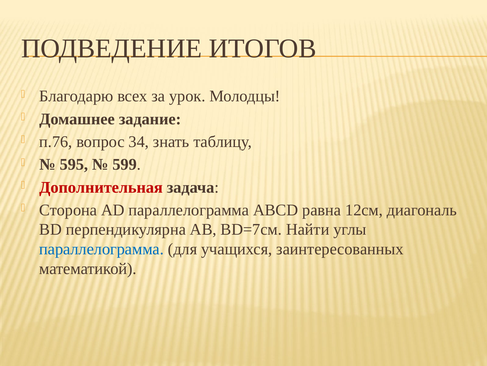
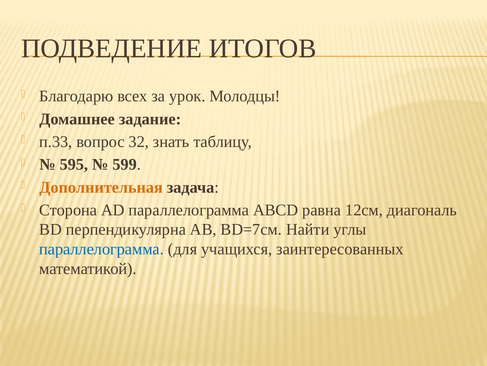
п.76: п.76 -> п.33
34: 34 -> 32
Дополнительная colour: red -> orange
